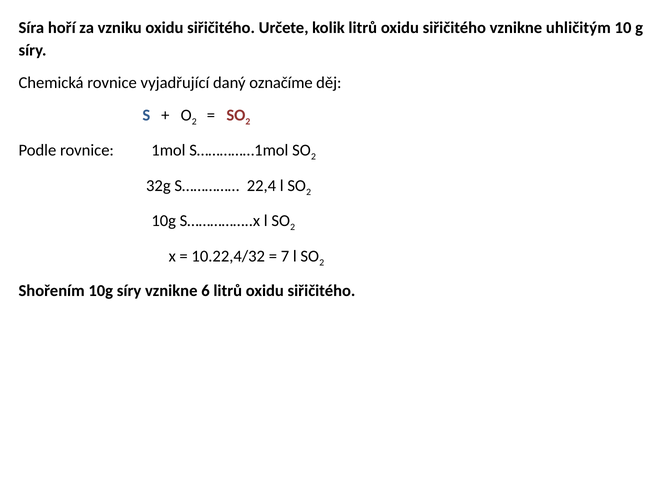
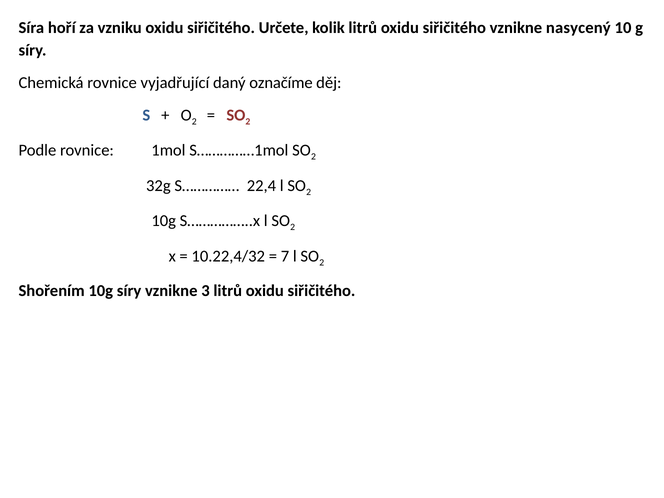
uhličitým: uhličitým -> nasycený
6: 6 -> 3
